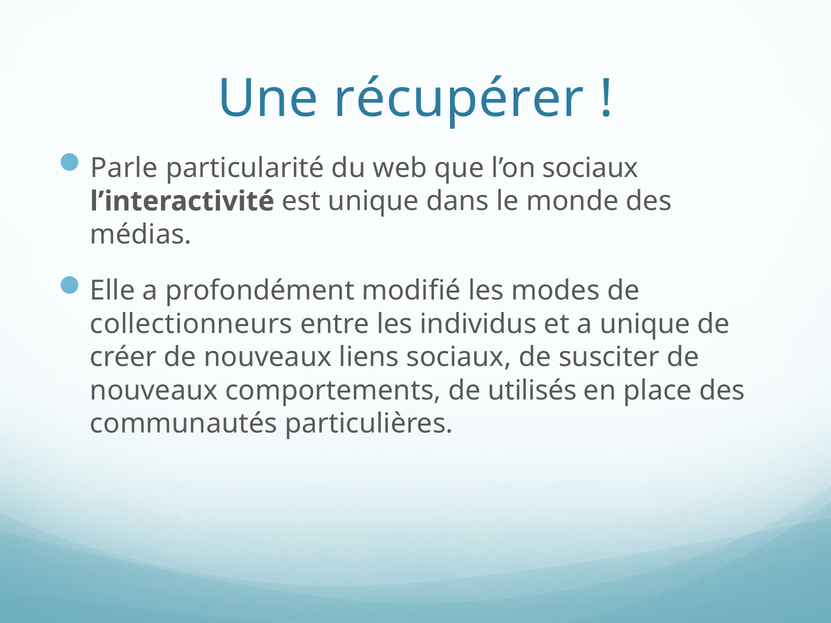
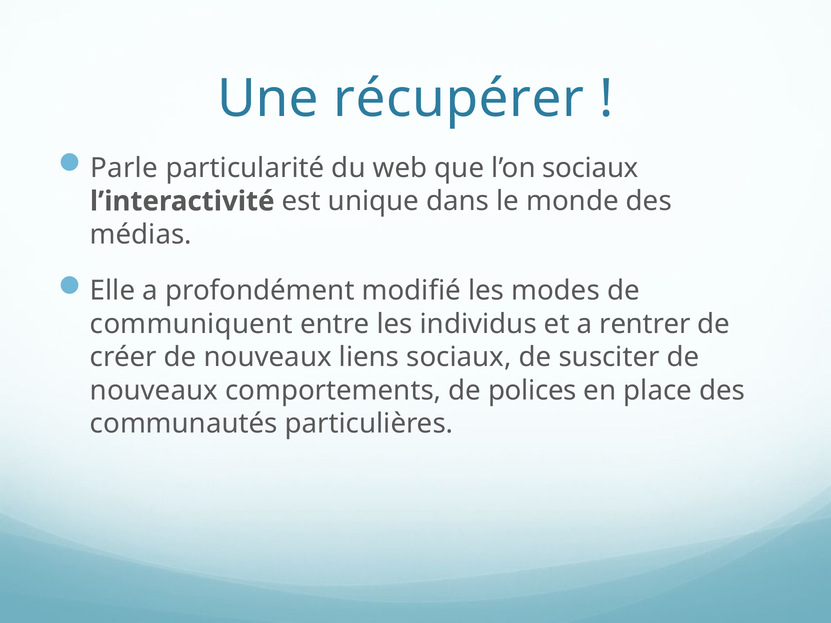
collectionneurs: collectionneurs -> communiquent
a unique: unique -> rentrer
utilisés: utilisés -> polices
